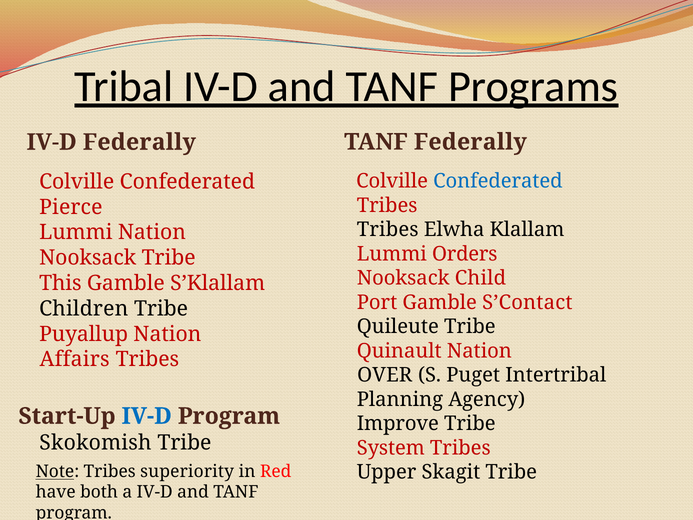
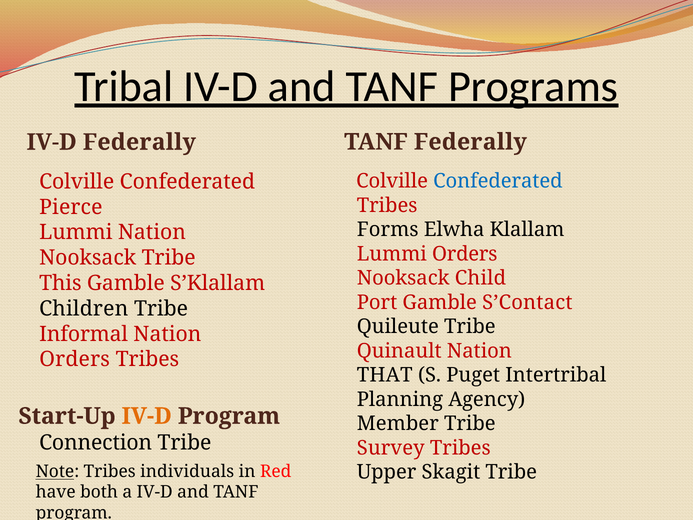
Tribes at (388, 230): Tribes -> Forms
Puyallup: Puyallup -> Informal
Affairs at (75, 359): Affairs -> Orders
OVER: OVER -> THAT
IV-D at (147, 416) colour: blue -> orange
Improve: Improve -> Member
Skokomish: Skokomish -> Connection
System: System -> Survey
superiority: superiority -> individuals
